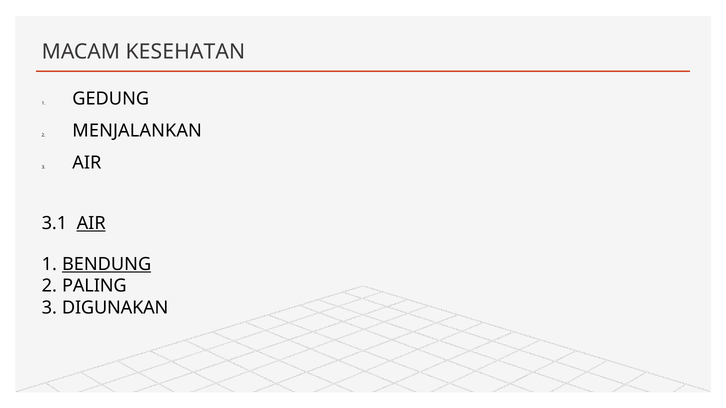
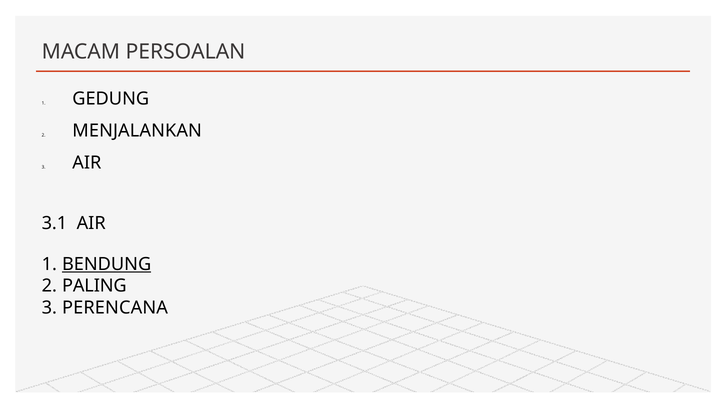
KESEHATAN: KESEHATAN -> PERSOALAN
AIR at (91, 224) underline: present -> none
DIGUNAKAN: DIGUNAKAN -> PERENCANA
